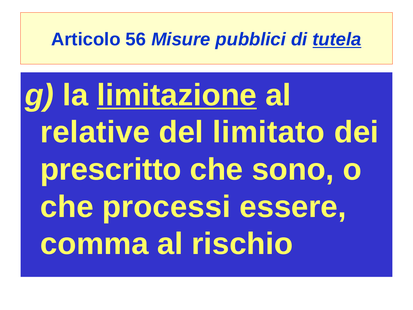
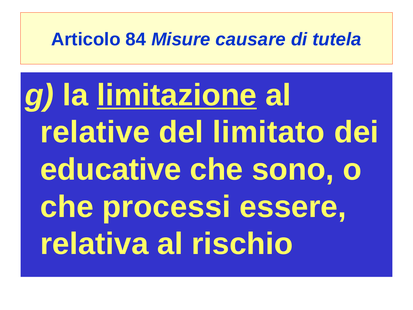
56: 56 -> 84
pubblici: pubblici -> causare
tutela underline: present -> none
prescritto: prescritto -> educative
comma: comma -> relativa
